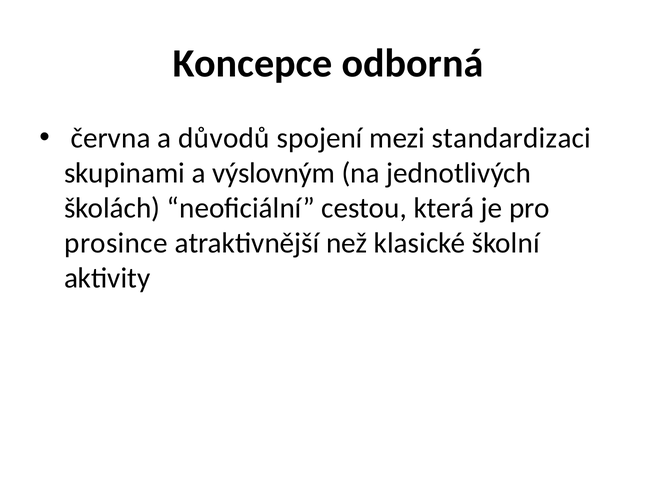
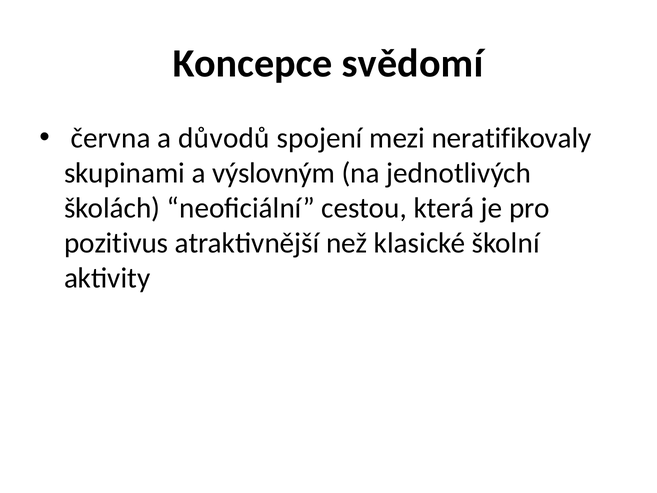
odborná: odborná -> svědomí
standardizaci: standardizaci -> neratifikovaly
prosince: prosince -> pozitivus
